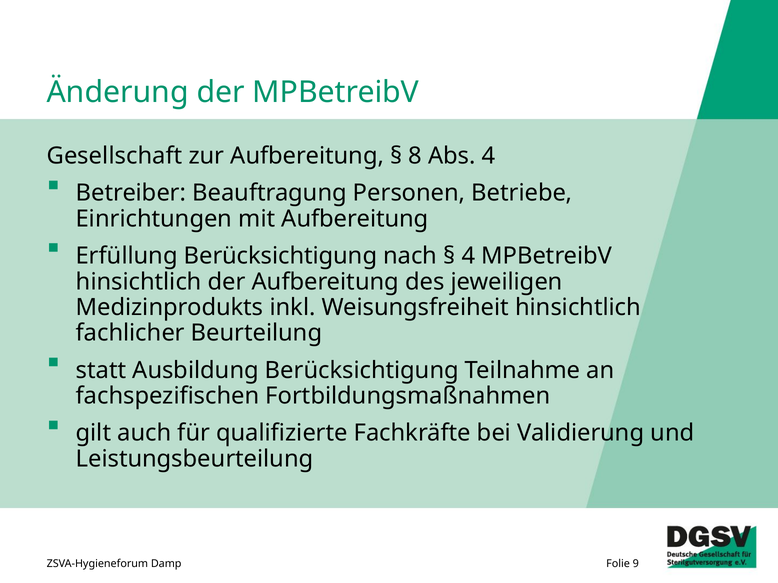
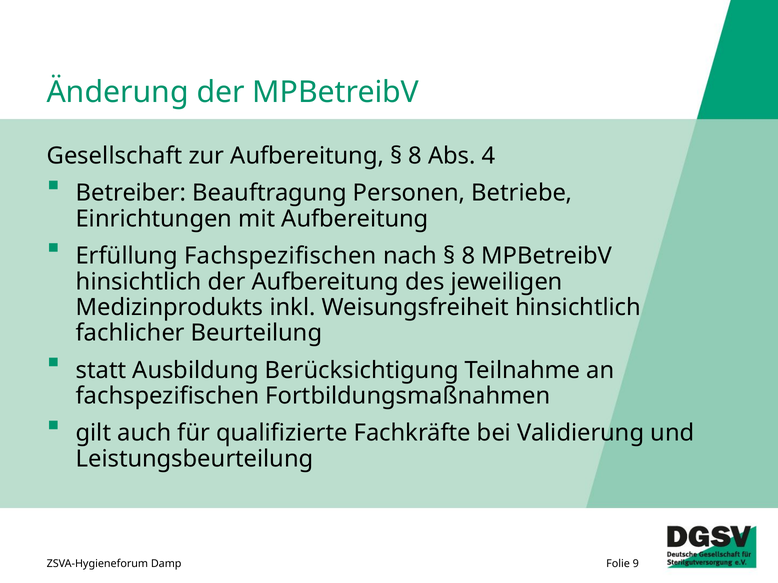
Erfüllung Berücksichtigung: Berücksichtigung -> Fachspezifischen
4 at (468, 256): 4 -> 8
